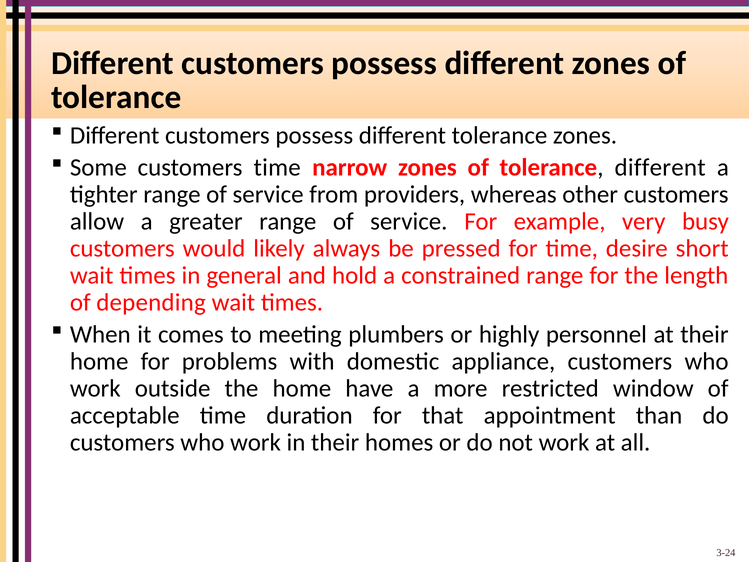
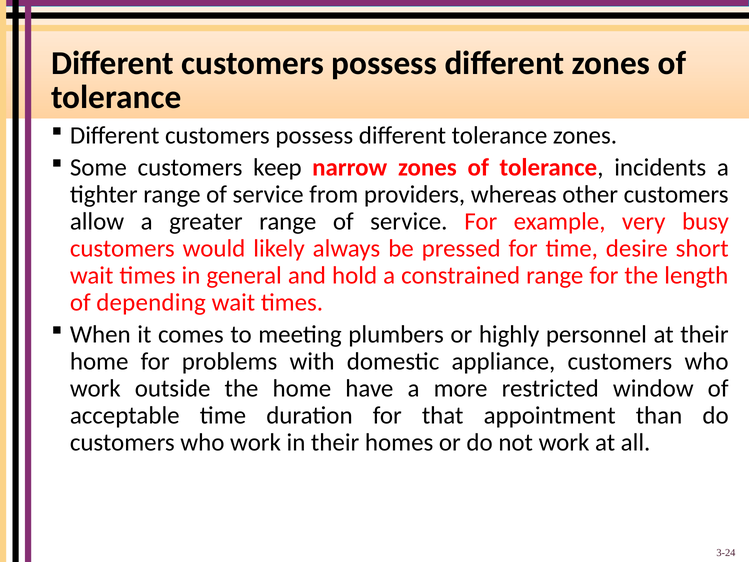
customers time: time -> keep
tolerance different: different -> incidents
